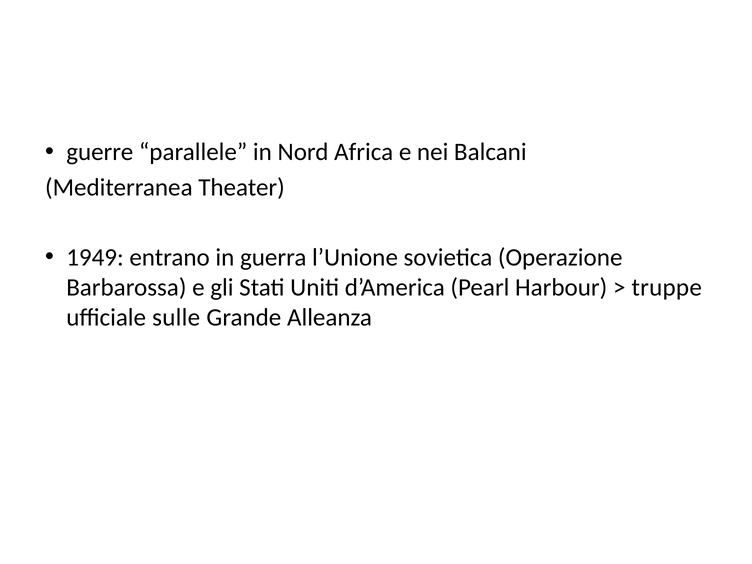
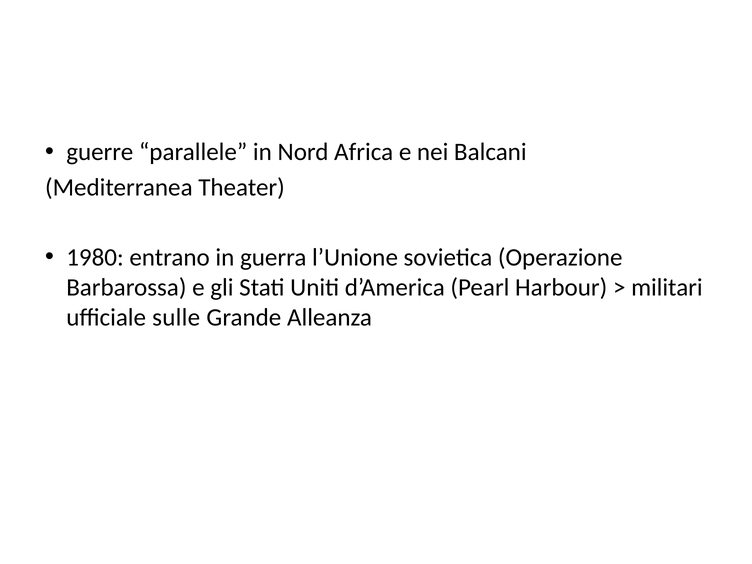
1949: 1949 -> 1980
truppe: truppe -> militari
